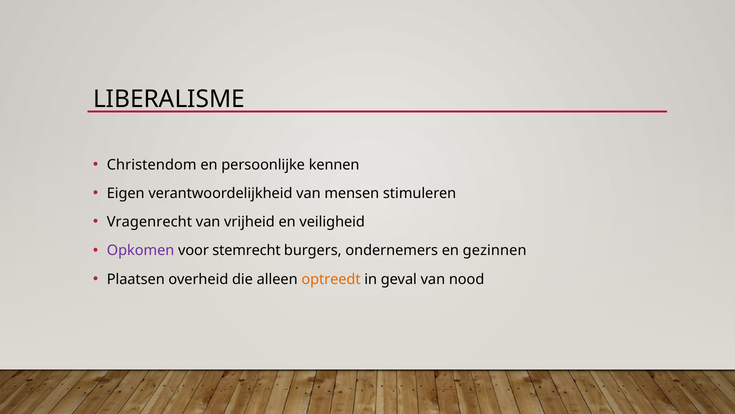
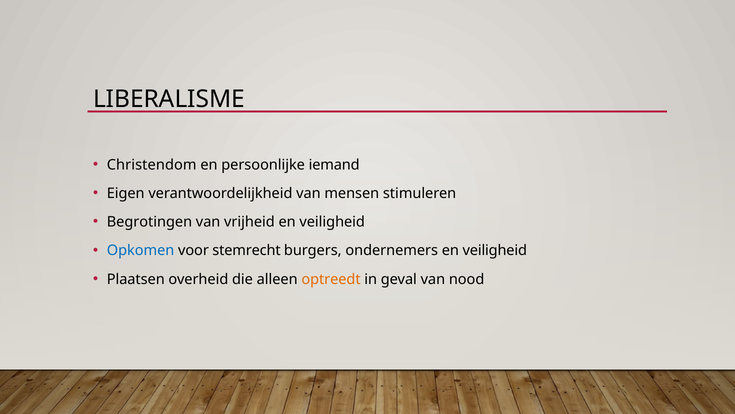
kennen: kennen -> iemand
Vragenrecht: Vragenrecht -> Begrotingen
Opkomen colour: purple -> blue
ondernemers en gezinnen: gezinnen -> veiligheid
